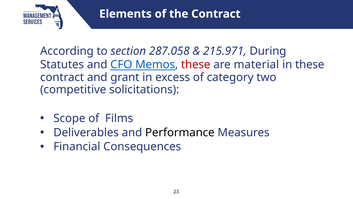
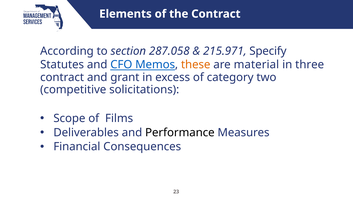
During: During -> Specify
these at (196, 65) colour: red -> orange
in these: these -> three
